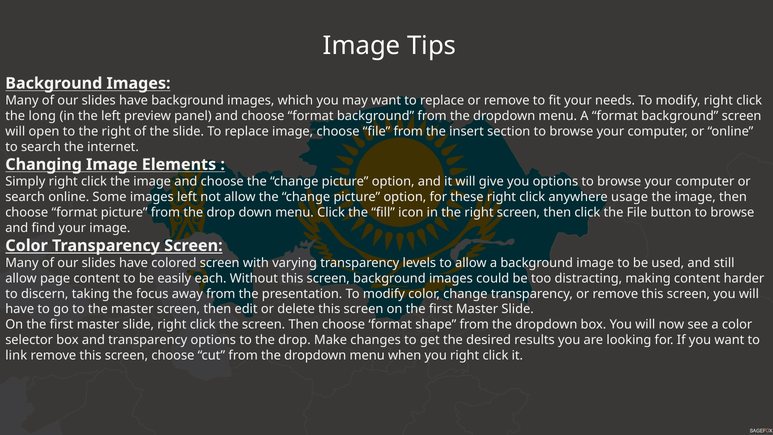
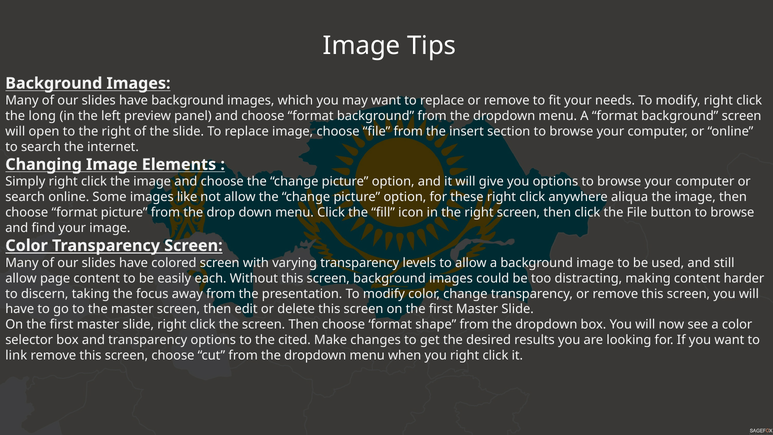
images left: left -> like
usage: usage -> aliqua
to the drop: drop -> cited
